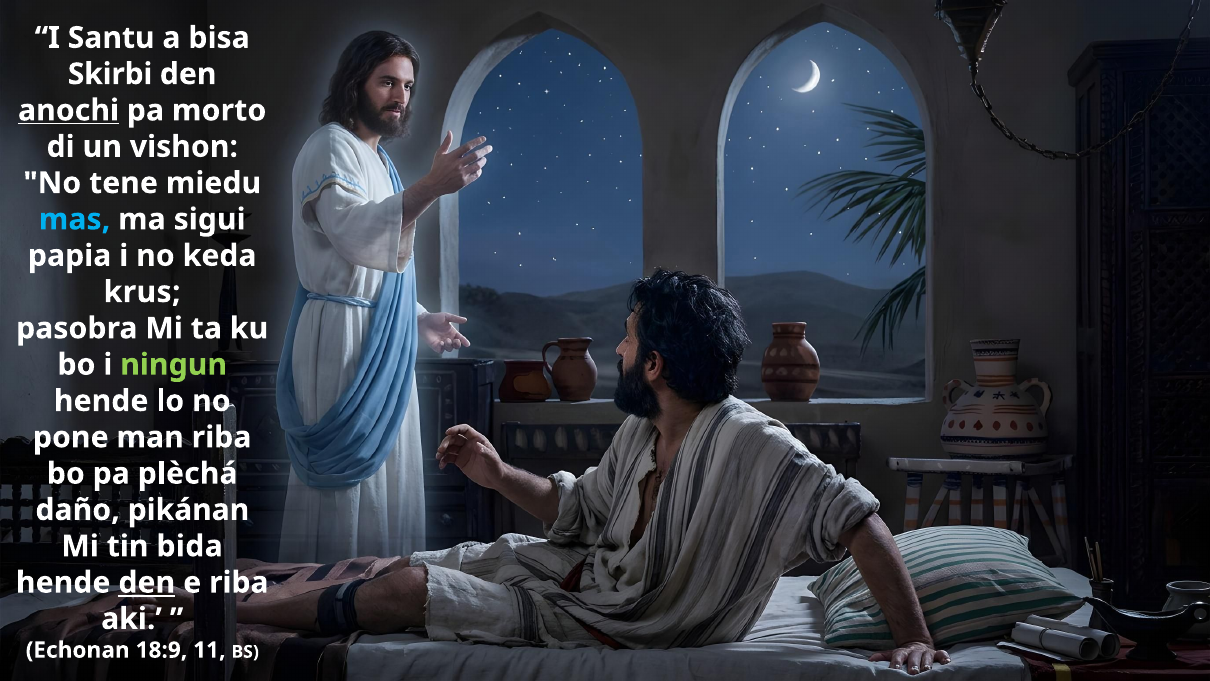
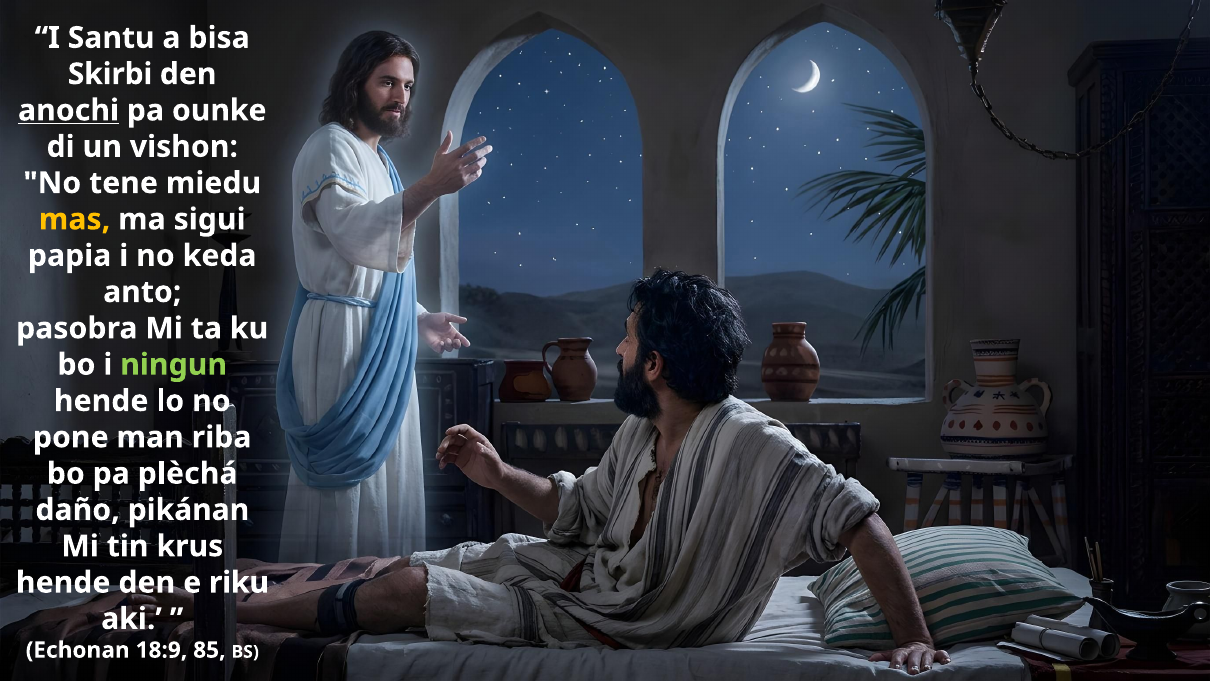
morto: morto -> ounke
mas colour: light blue -> yellow
krus: krus -> anto
bida: bida -> krus
den at (147, 582) underline: present -> none
e riba: riba -> riku
11: 11 -> 85
